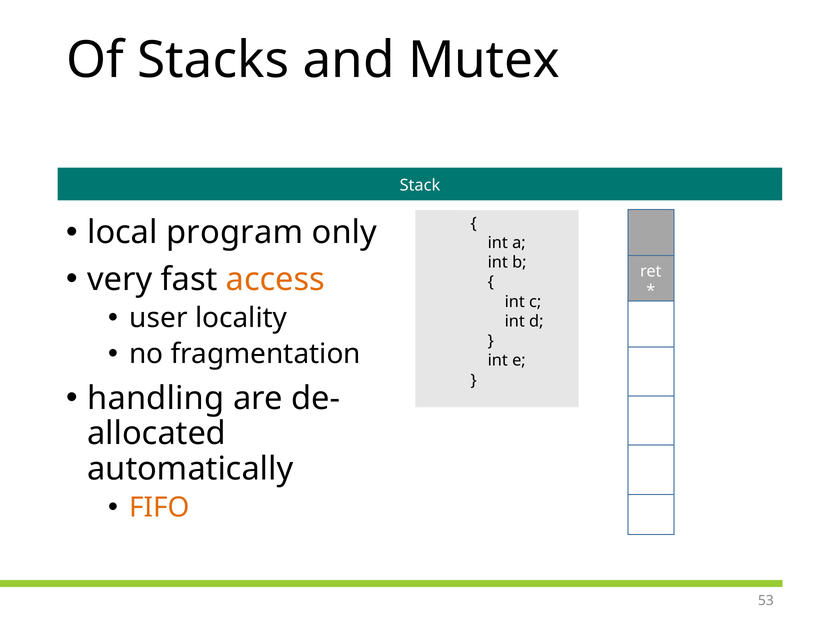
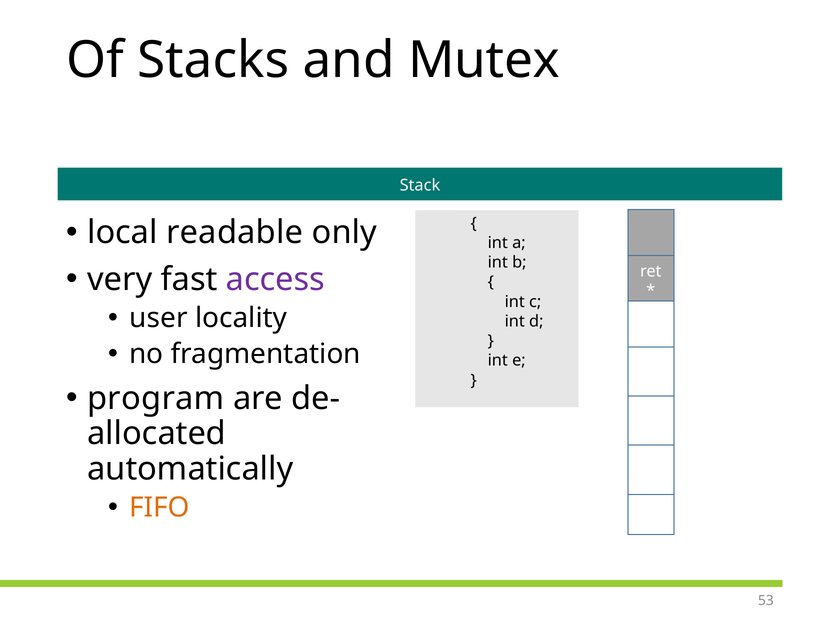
program: program -> readable
access colour: orange -> purple
handling: handling -> program
